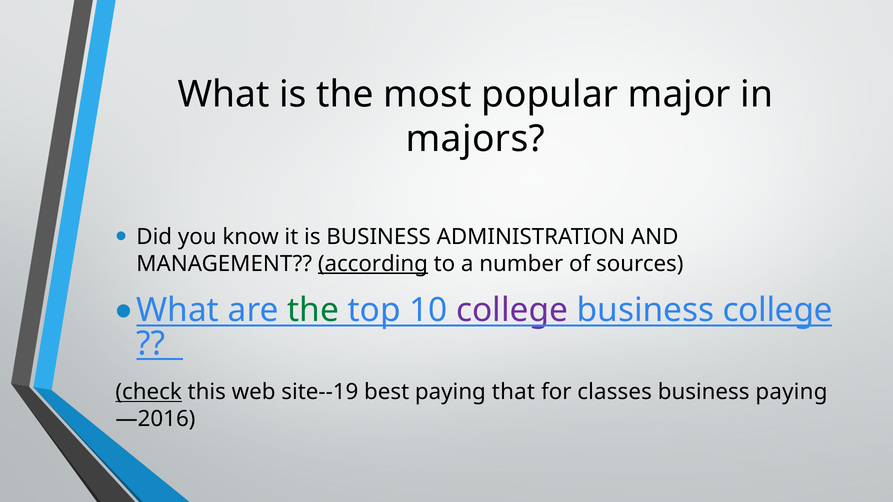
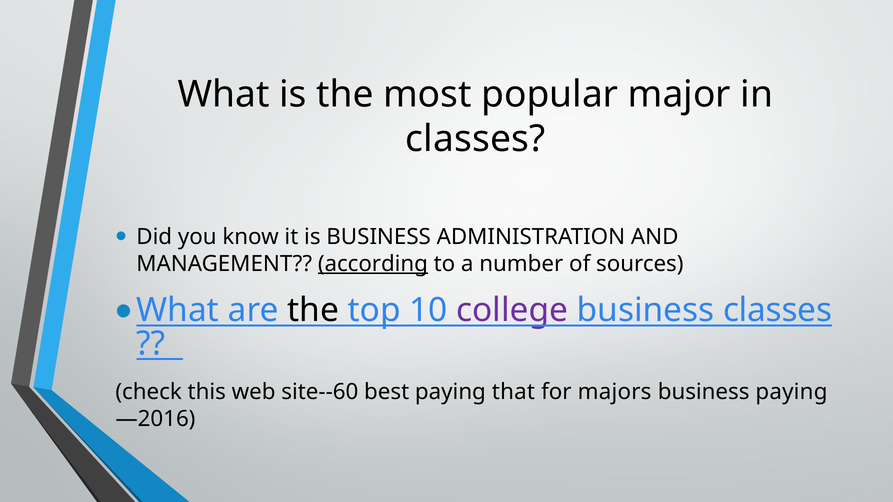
majors at (475, 139): majors -> classes
the at (313, 310) colour: green -> black
business college: college -> classes
check underline: present -> none
site--19: site--19 -> site--60
classes: classes -> majors
